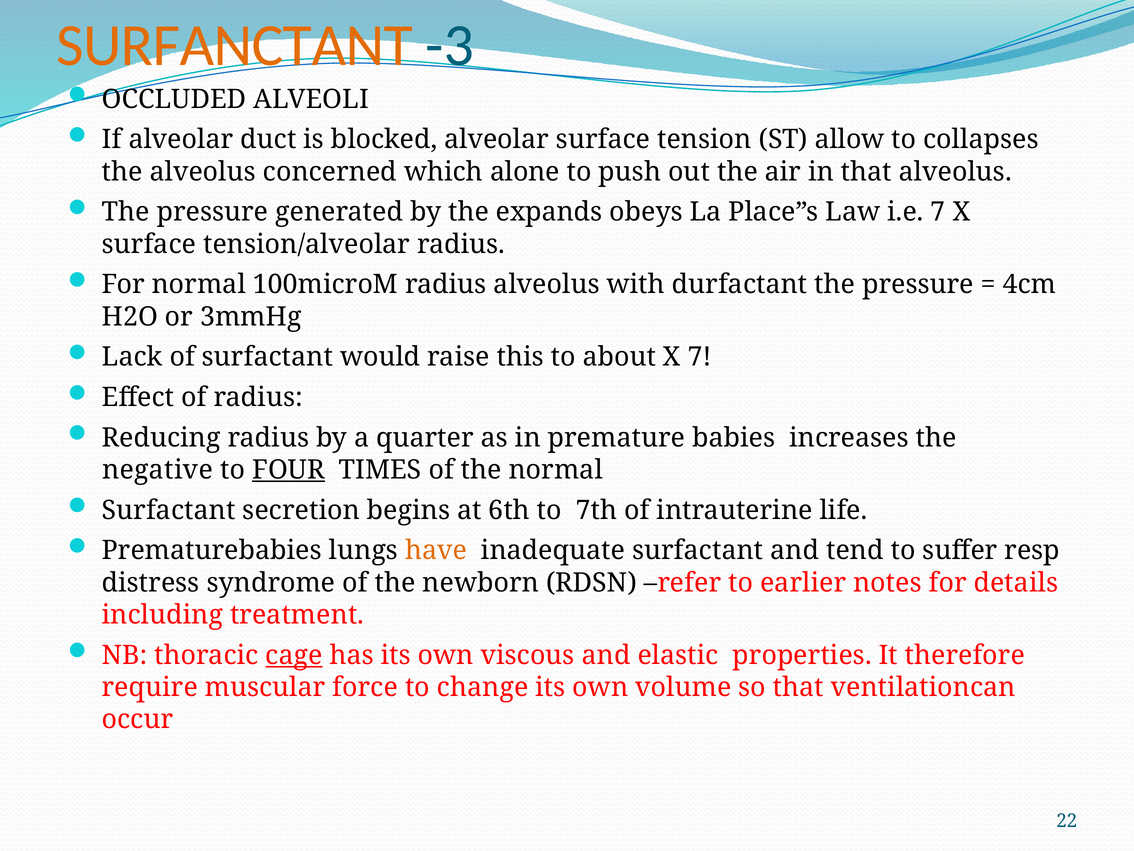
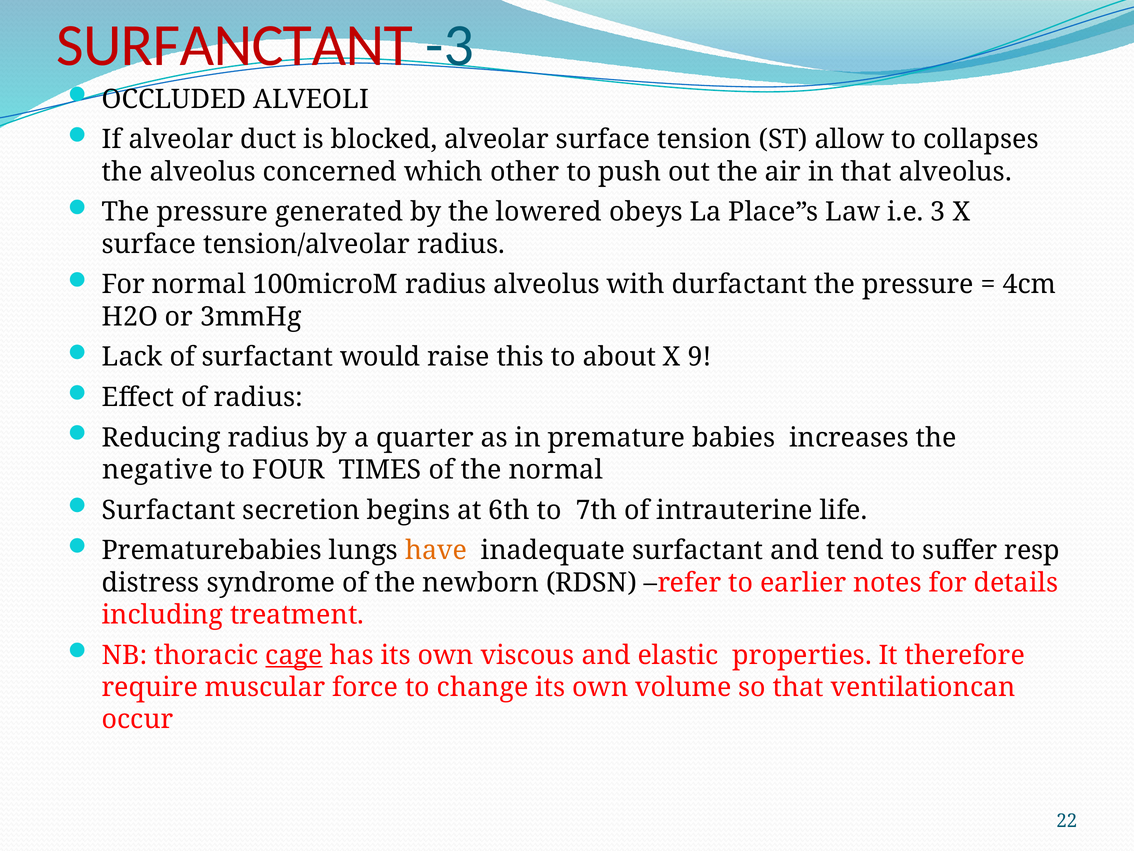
SURFANCTANT colour: orange -> red
alone: alone -> other
expands: expands -> lowered
i.e 7: 7 -> 3
X 7: 7 -> 9
FOUR underline: present -> none
